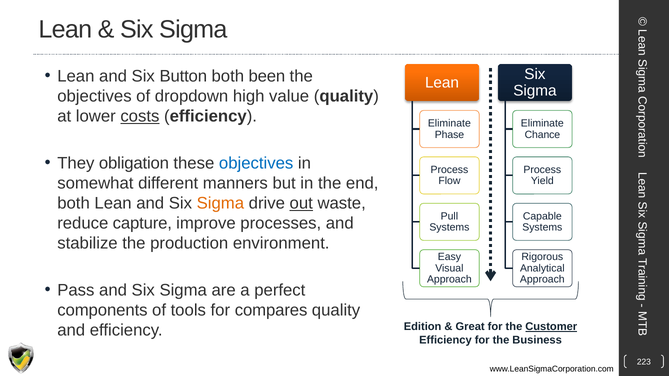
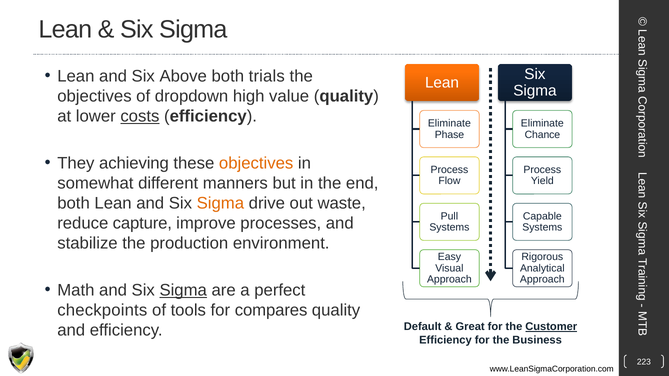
Button: Button -> Above
been: been -> trials
obligation: obligation -> achieving
objectives at (256, 163) colour: blue -> orange
out underline: present -> none
Pass: Pass -> Math
Sigma at (183, 290) underline: none -> present
components: components -> checkpoints
Edition: Edition -> Default
